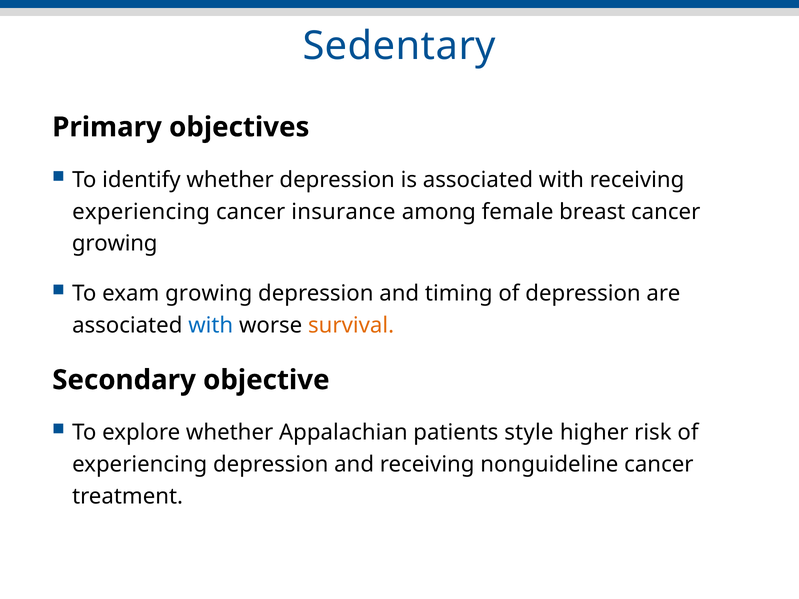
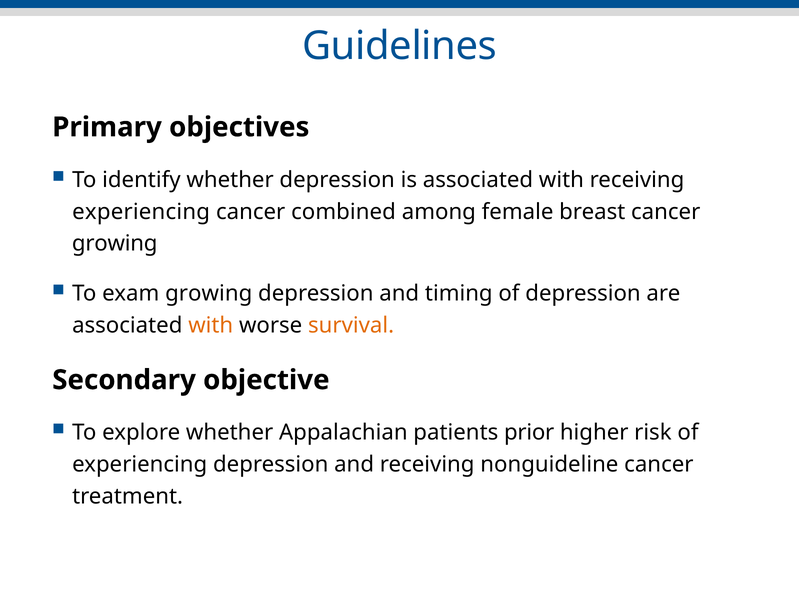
Sedentary: Sedentary -> Guidelines
insurance: insurance -> combined
with at (211, 325) colour: blue -> orange
style: style -> prior
